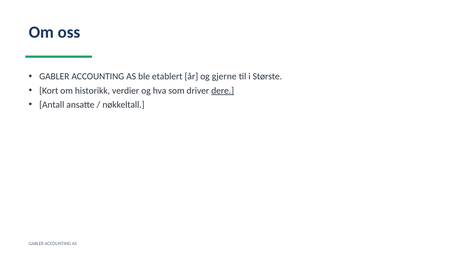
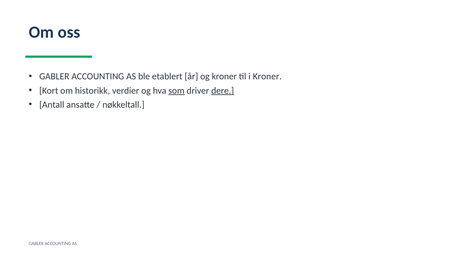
og gjerne: gjerne -> kroner
i Største: Største -> Kroner
som underline: none -> present
